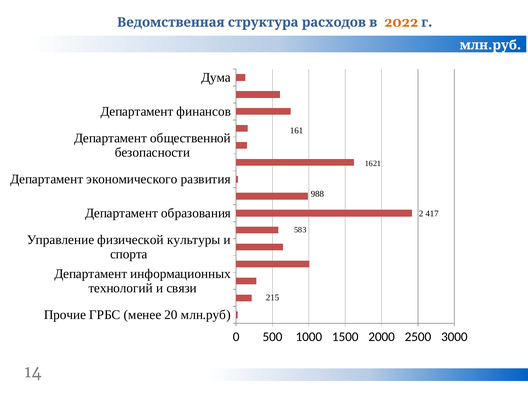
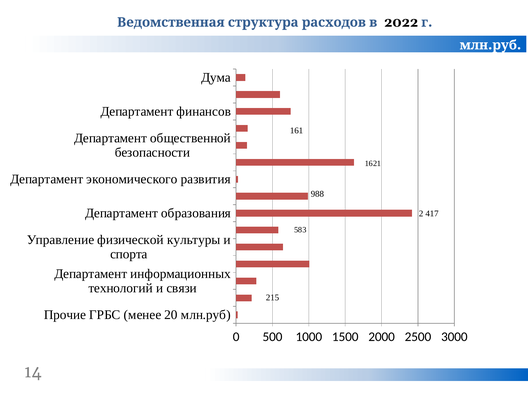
2022 colour: orange -> black
